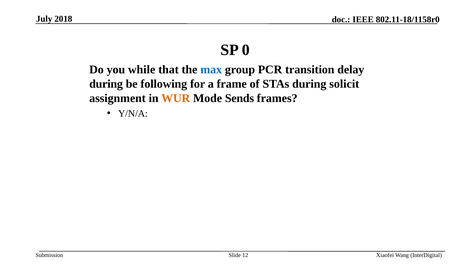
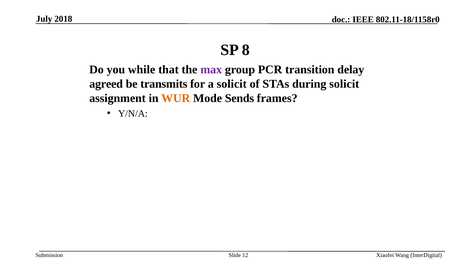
0: 0 -> 8
max colour: blue -> purple
during at (106, 84): during -> agreed
following: following -> transmits
a frame: frame -> solicit
